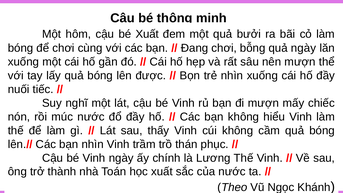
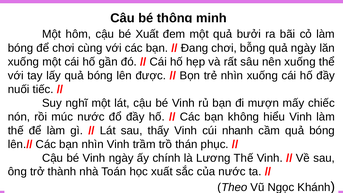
nên mượn: mượn -> xuống
cúi không: không -> nhanh
